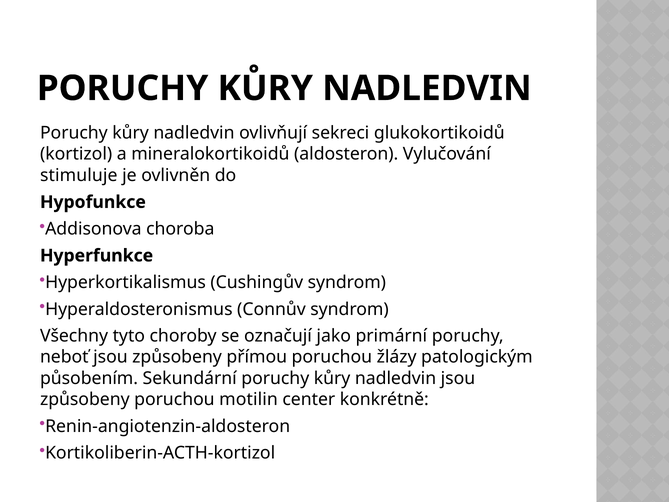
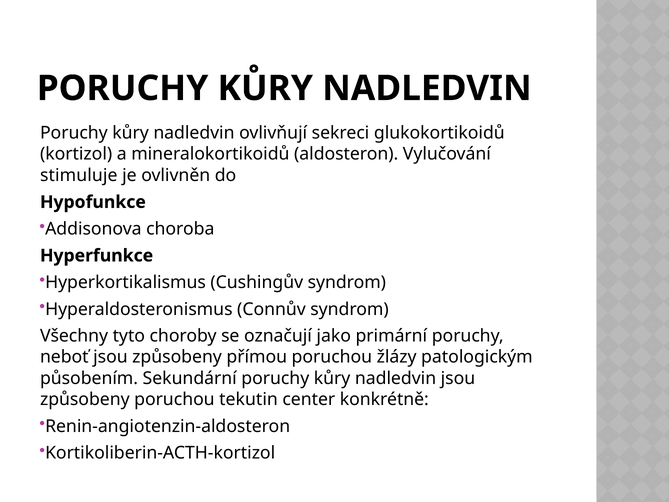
motilin: motilin -> tekutin
